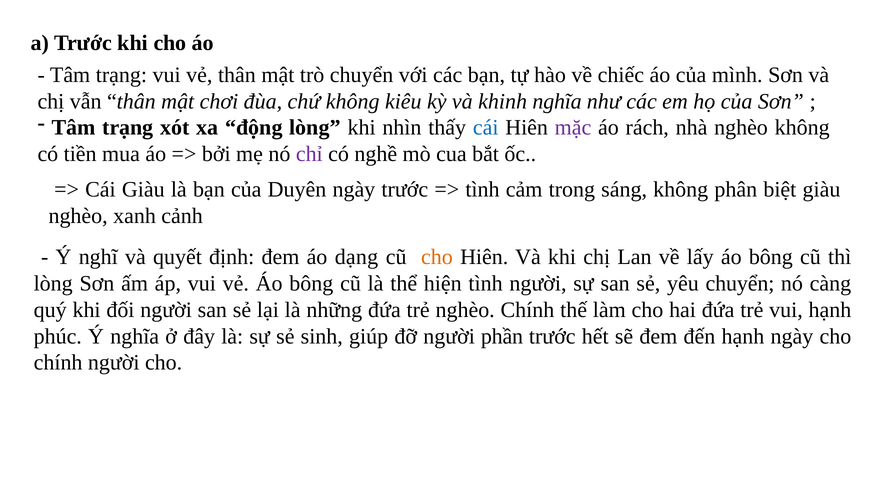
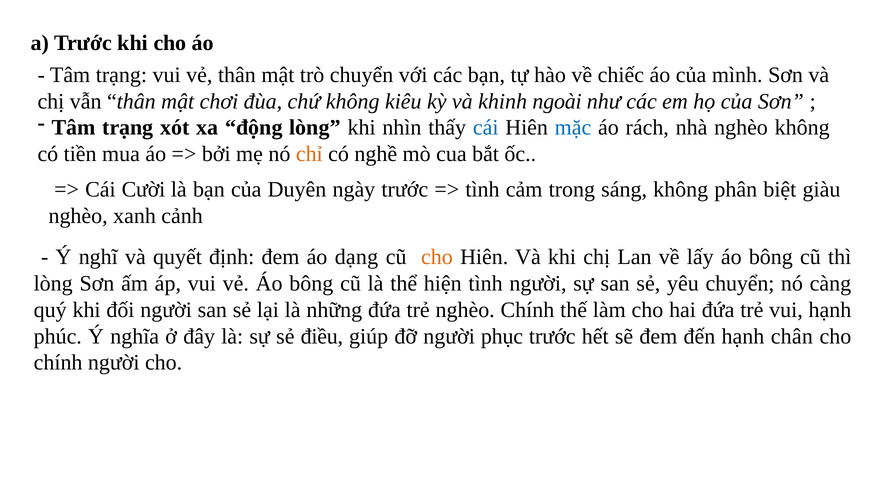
khinh nghĩa: nghĩa -> ngoài
mặc colour: purple -> blue
chỉ colour: purple -> orange
Cái Giàu: Giàu -> Cười
sinh: sinh -> điều
phần: phần -> phục
hạnh ngày: ngày -> chân
